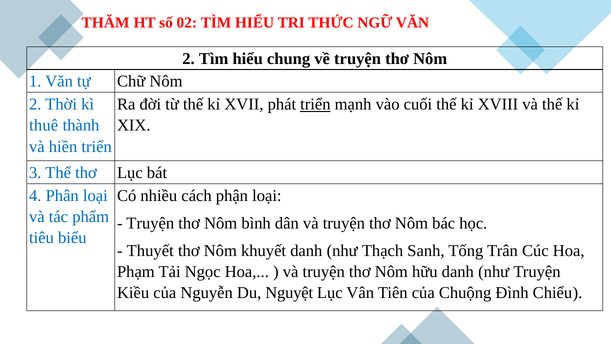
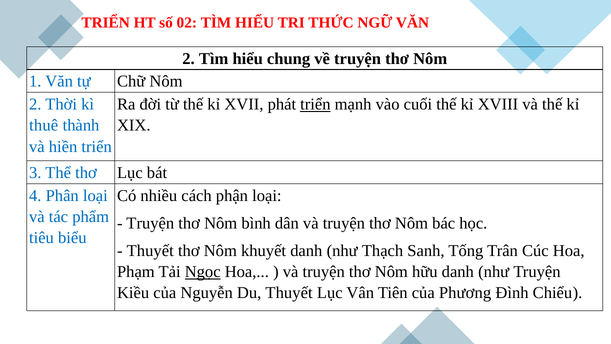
THĂM at (106, 23): THĂM -> TRIỂN
Ngọc underline: none -> present
Du Nguyệt: Nguyệt -> Thuyết
Chuộng: Chuộng -> Phương
